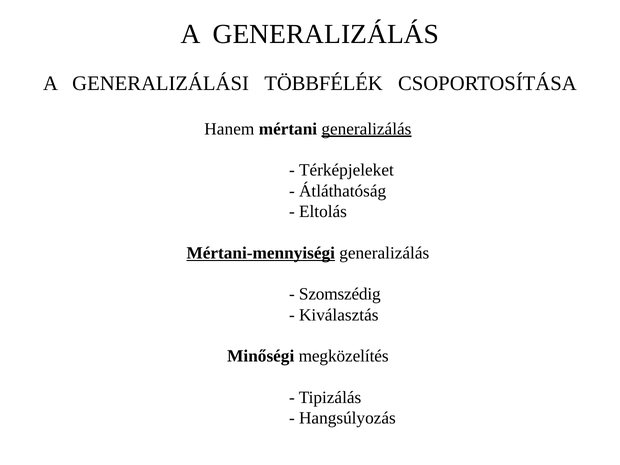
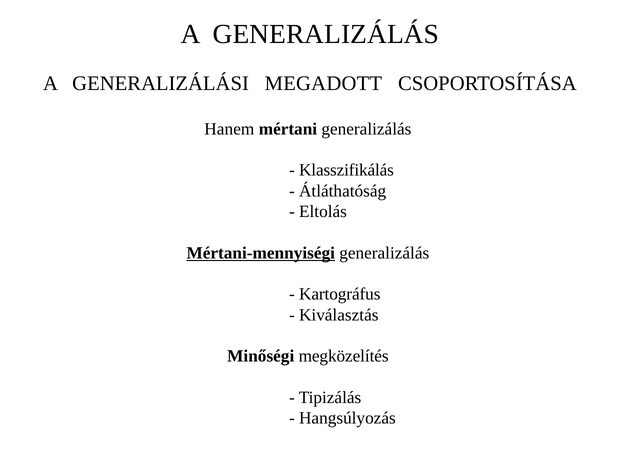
TÖBBFÉLÉK: TÖBBFÉLÉK -> MEGADOTT
generalizálás at (366, 129) underline: present -> none
Térképjeleket: Térképjeleket -> Klasszifikálás
Szomszédig: Szomszédig -> Kartográfus
